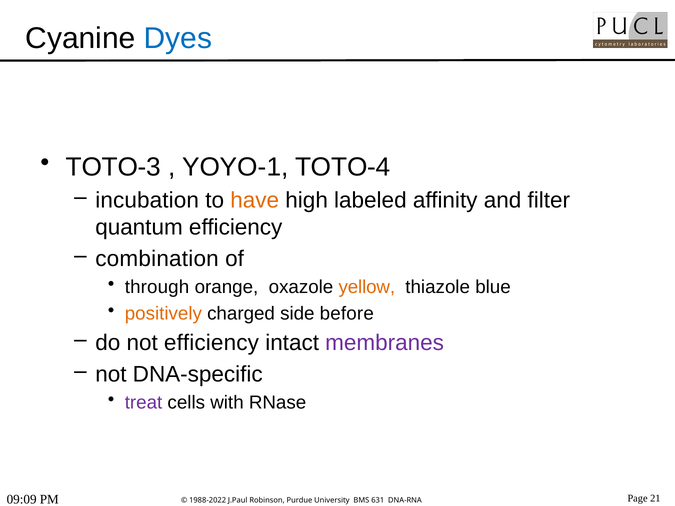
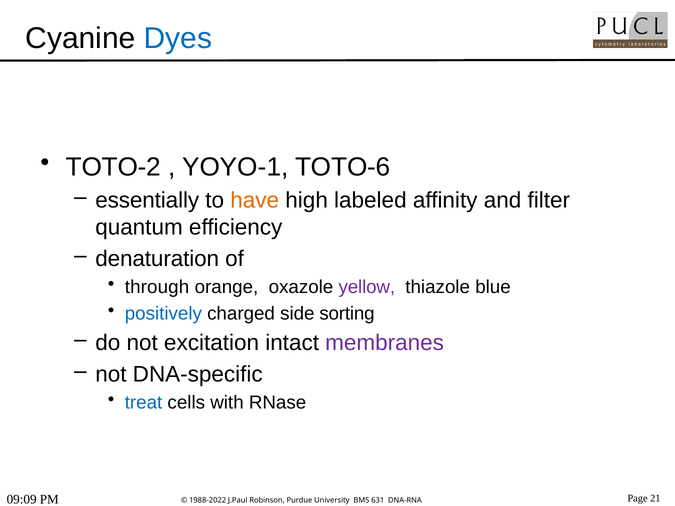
TOTO-3: TOTO-3 -> TOTO-2
TOTO-4: TOTO-4 -> TOTO-6
incubation: incubation -> essentially
combination: combination -> denaturation
yellow colour: orange -> purple
positively colour: orange -> blue
before: before -> sorting
not efficiency: efficiency -> excitation
treat colour: purple -> blue
